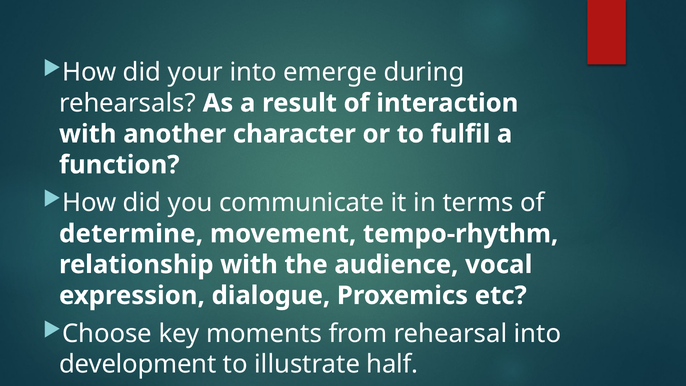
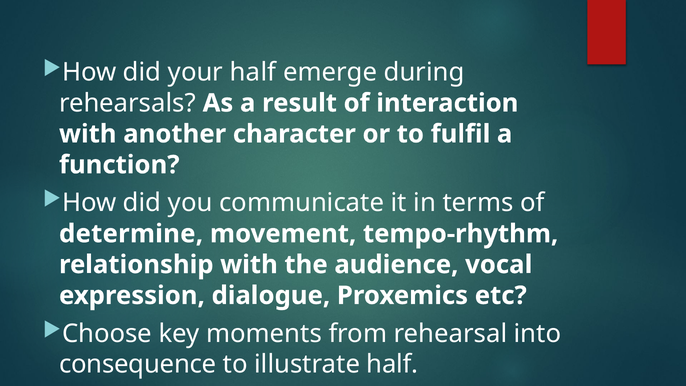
your into: into -> half
development: development -> consequence
